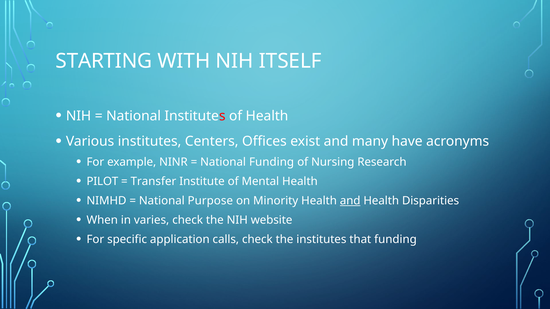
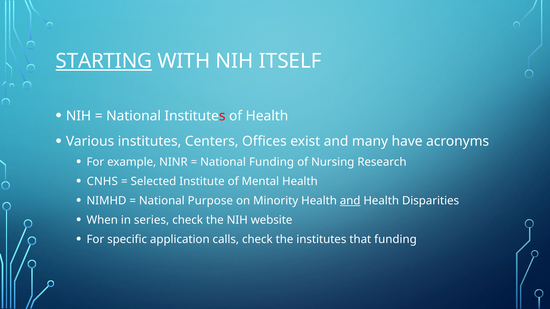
STARTING underline: none -> present
PILOT: PILOT -> CNHS
Transfer: Transfer -> Selected
varies: varies -> series
